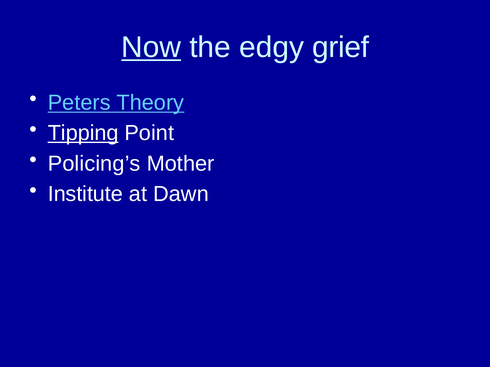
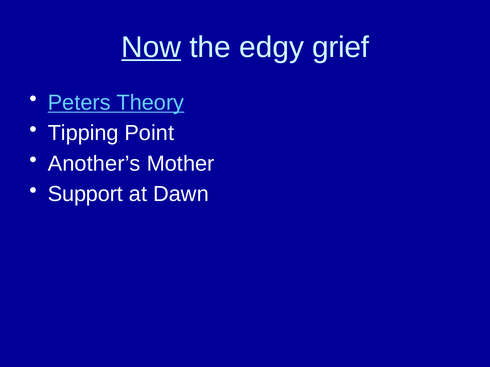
Tipping underline: present -> none
Policing’s: Policing’s -> Another’s
Institute: Institute -> Support
